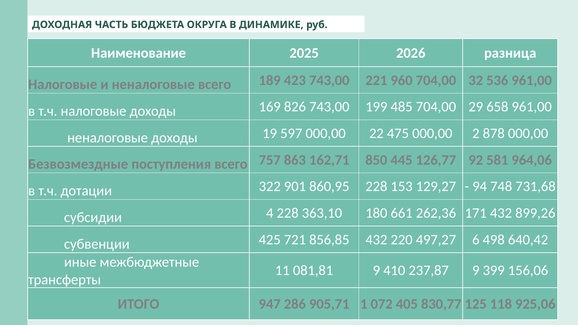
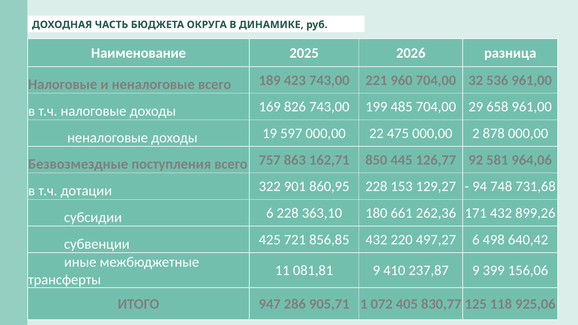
субсидии 4: 4 -> 6
